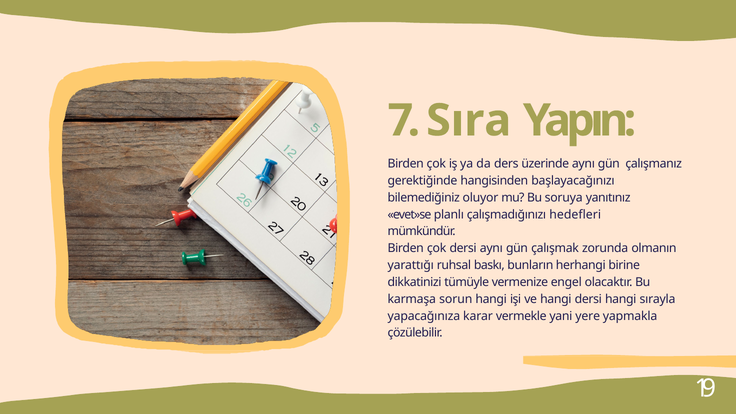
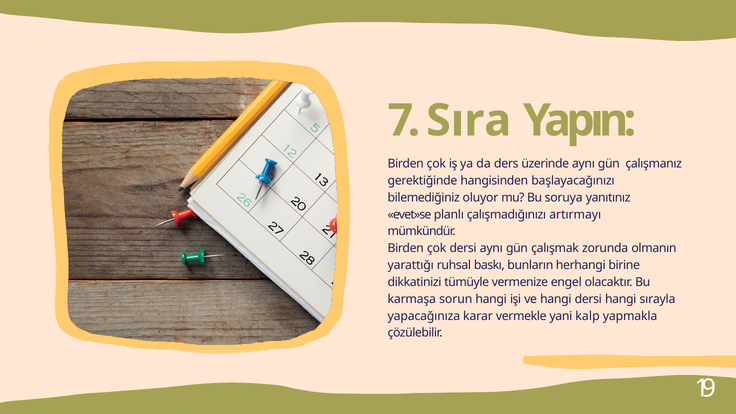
hedefleri: hedefleri -> artırmayı
yere: yere -> kalp
